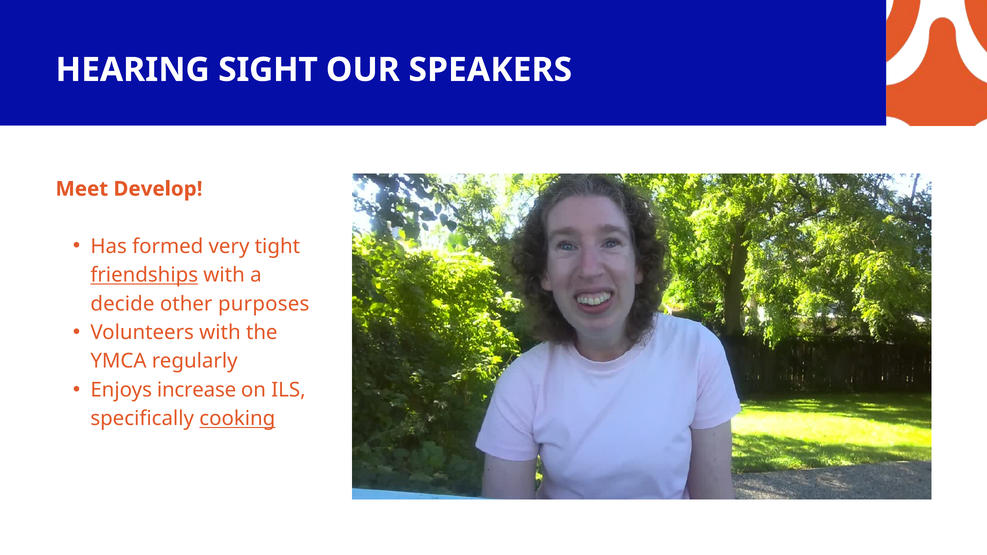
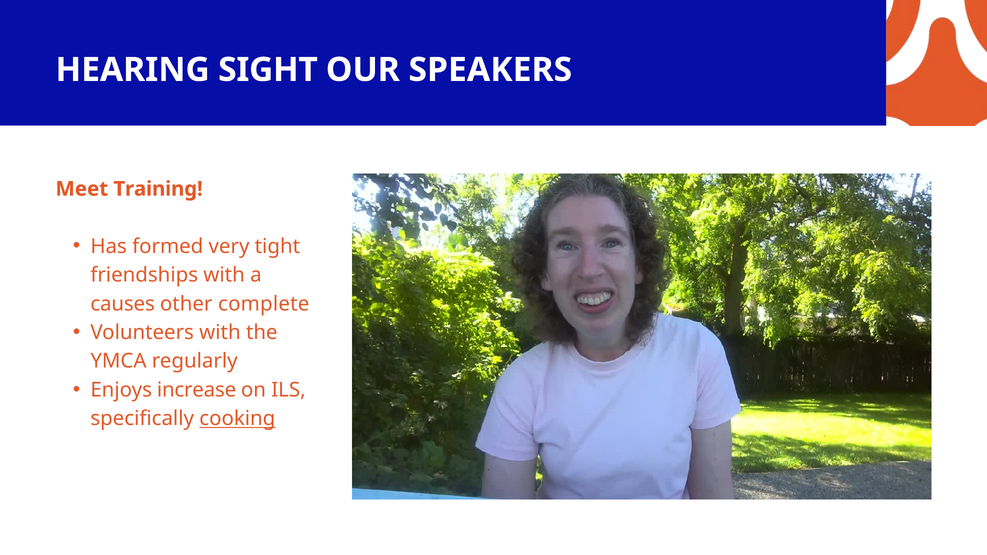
Develop: Develop -> Training
friendships underline: present -> none
decide: decide -> causes
purposes: purposes -> complete
